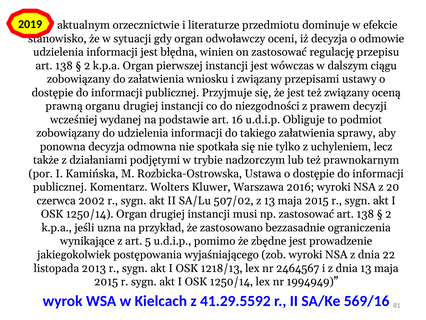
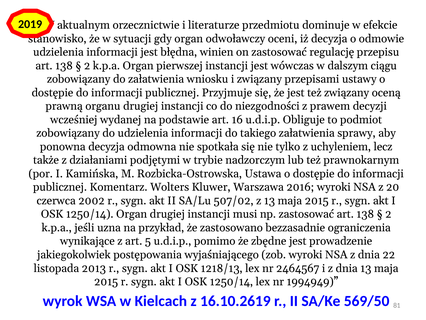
41.29.5592: 41.29.5592 -> 16.10.2619
569/16: 569/16 -> 569/50
